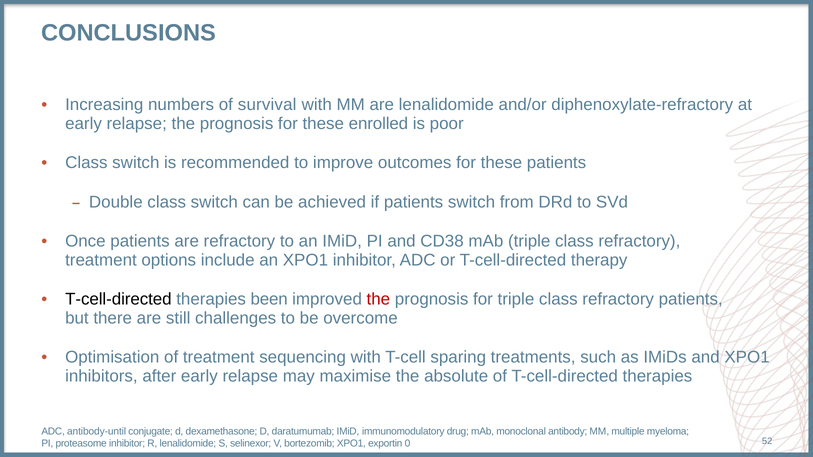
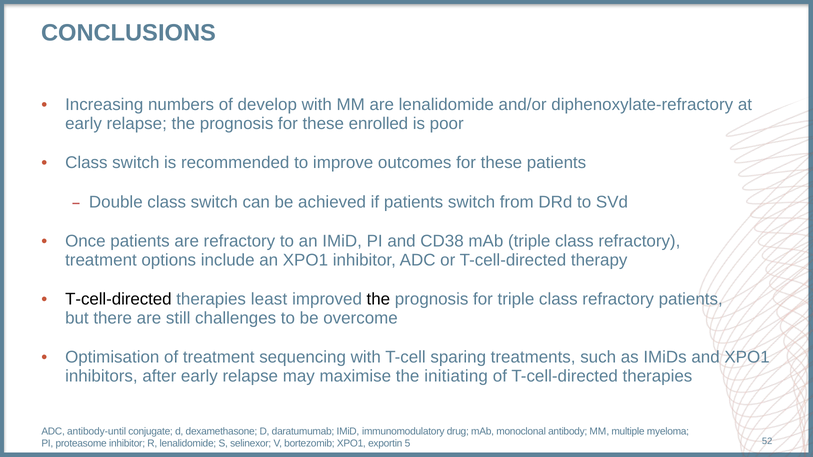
survival: survival -> develop
been: been -> least
the at (378, 299) colour: red -> black
absolute: absolute -> initiating
0: 0 -> 5
